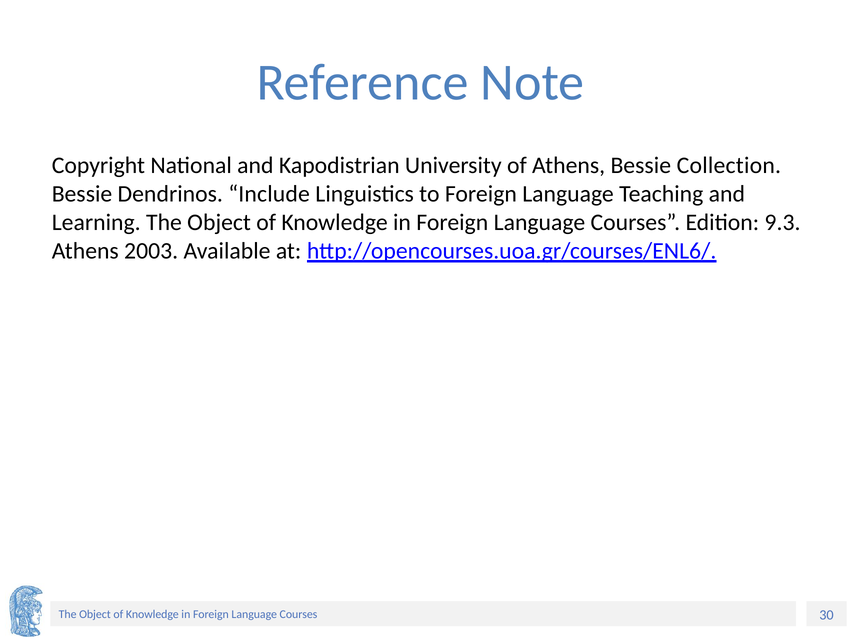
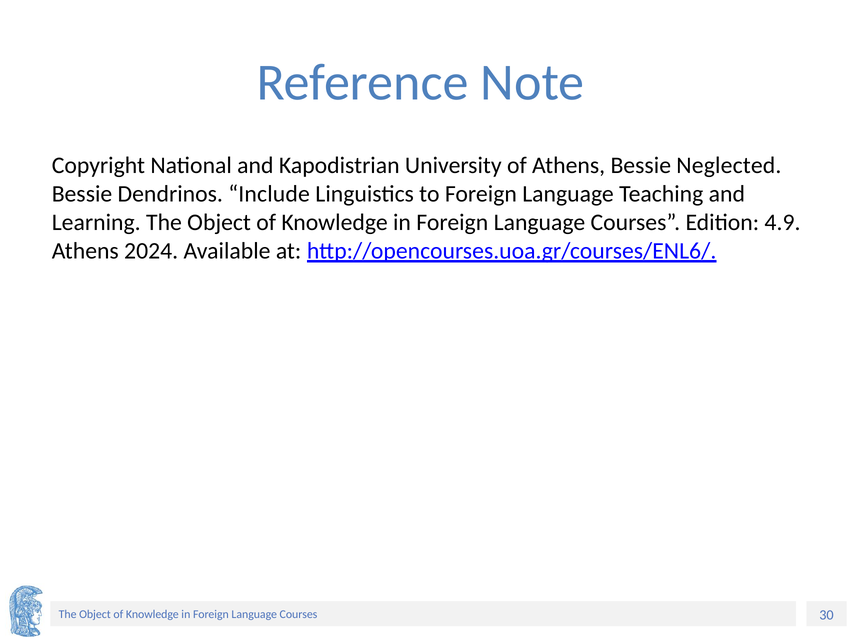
Collection: Collection -> Neglected
9.3: 9.3 -> 4.9
2003: 2003 -> 2024
